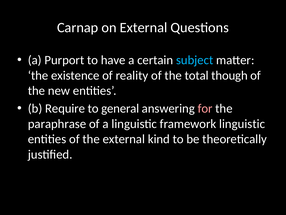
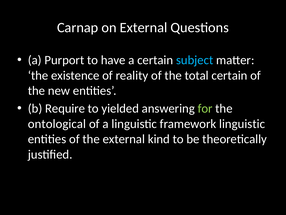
total though: though -> certain
general: general -> yielded
for colour: pink -> light green
paraphrase: paraphrase -> ontological
